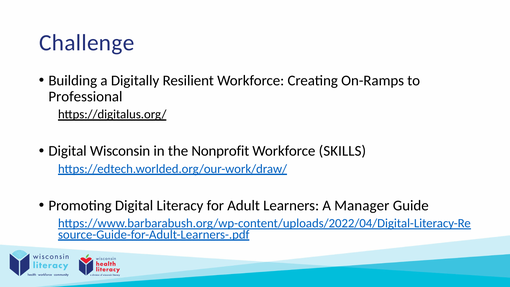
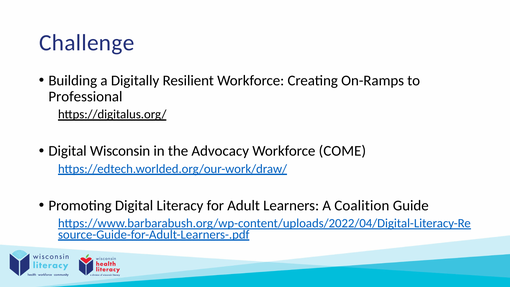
Nonprofit: Nonprofit -> Advocacy
SKILLS: SKILLS -> COME
Manager: Manager -> Coalition
